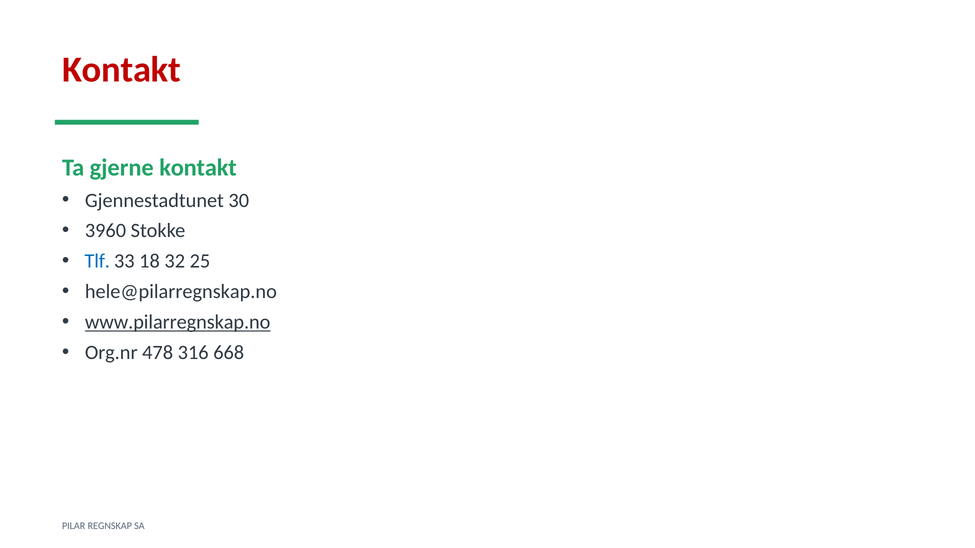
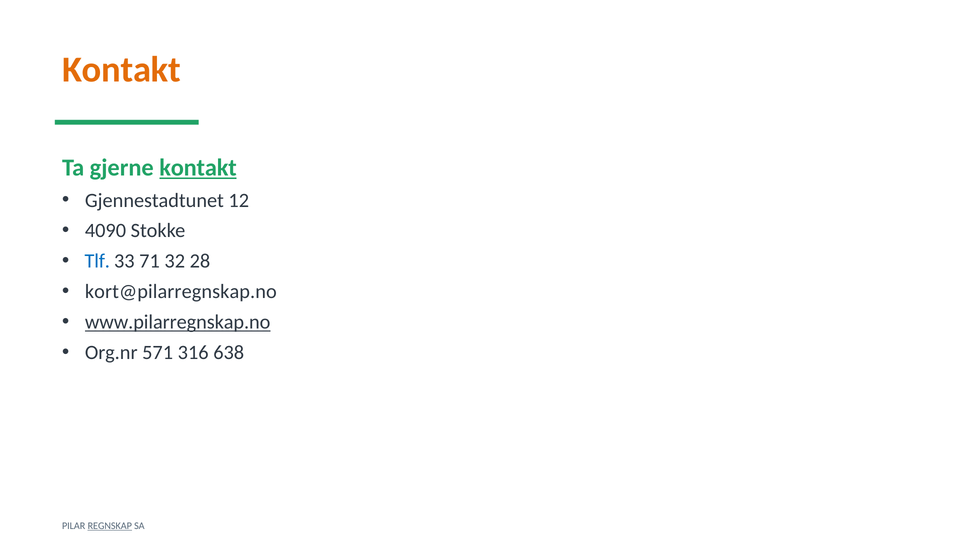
Kontakt at (121, 70) colour: red -> orange
kontakt at (198, 168) underline: none -> present
30: 30 -> 12
3960: 3960 -> 4090
18: 18 -> 71
25: 25 -> 28
hele@pilarregnskap.no: hele@pilarregnskap.no -> kort@pilarregnskap.no
478: 478 -> 571
668: 668 -> 638
REGNSKAP underline: none -> present
